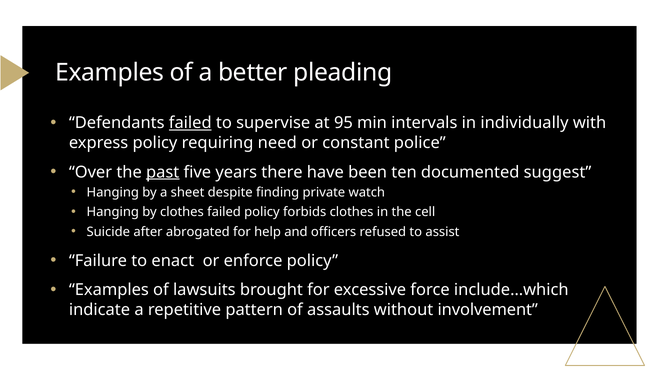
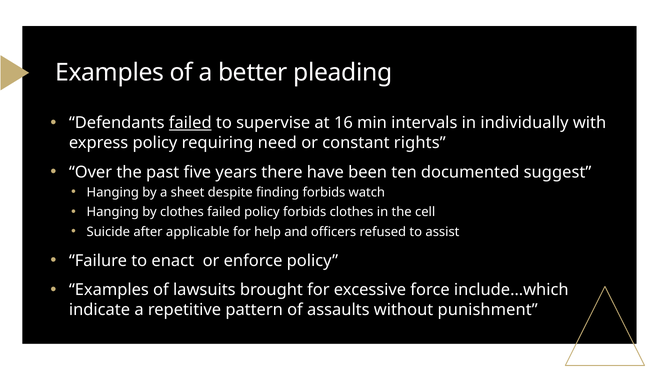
95: 95 -> 16
police: police -> rights
past underline: present -> none
finding private: private -> forbids
abrogated: abrogated -> applicable
involvement: involvement -> punishment
